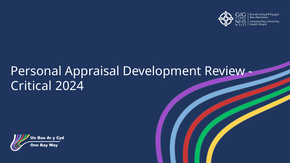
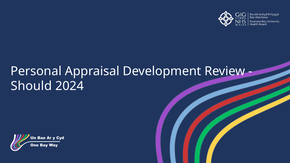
Critical: Critical -> Should
